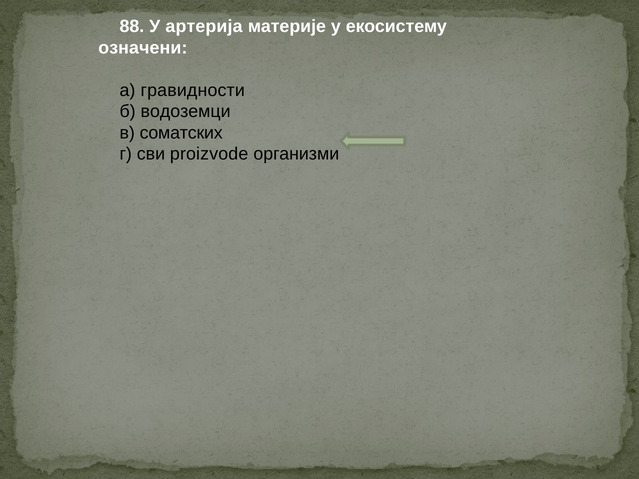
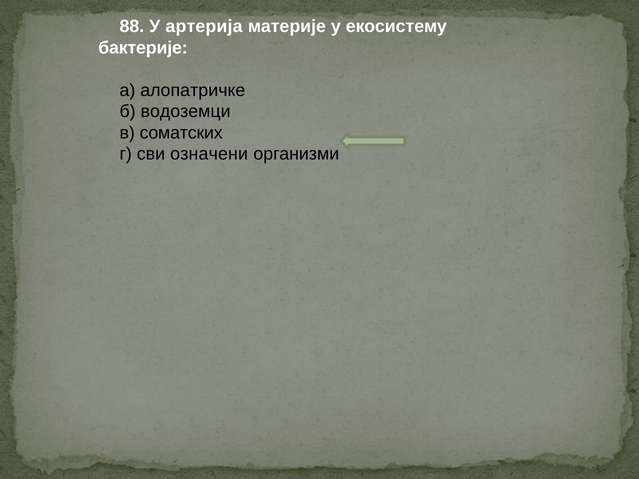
означени: означени -> бактерије
гравидности: гравидности -> алопатричке
proizvode: proizvode -> означени
